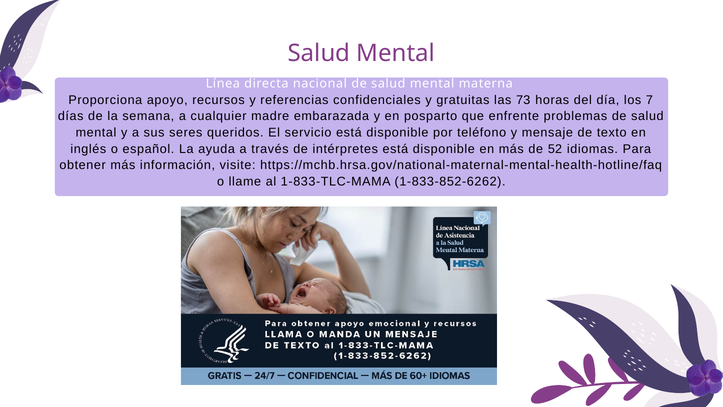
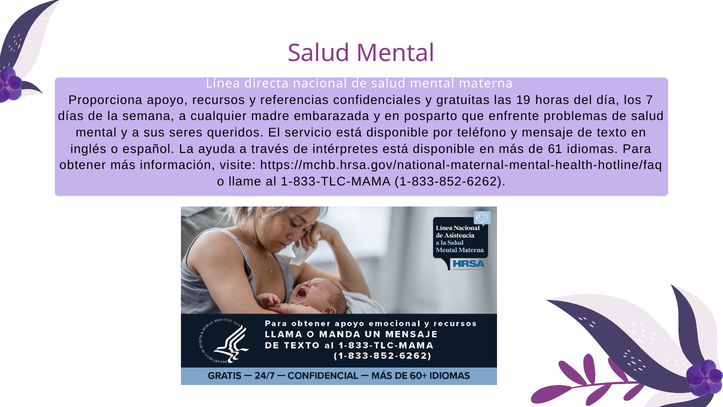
73: 73 -> 19
52: 52 -> 61
